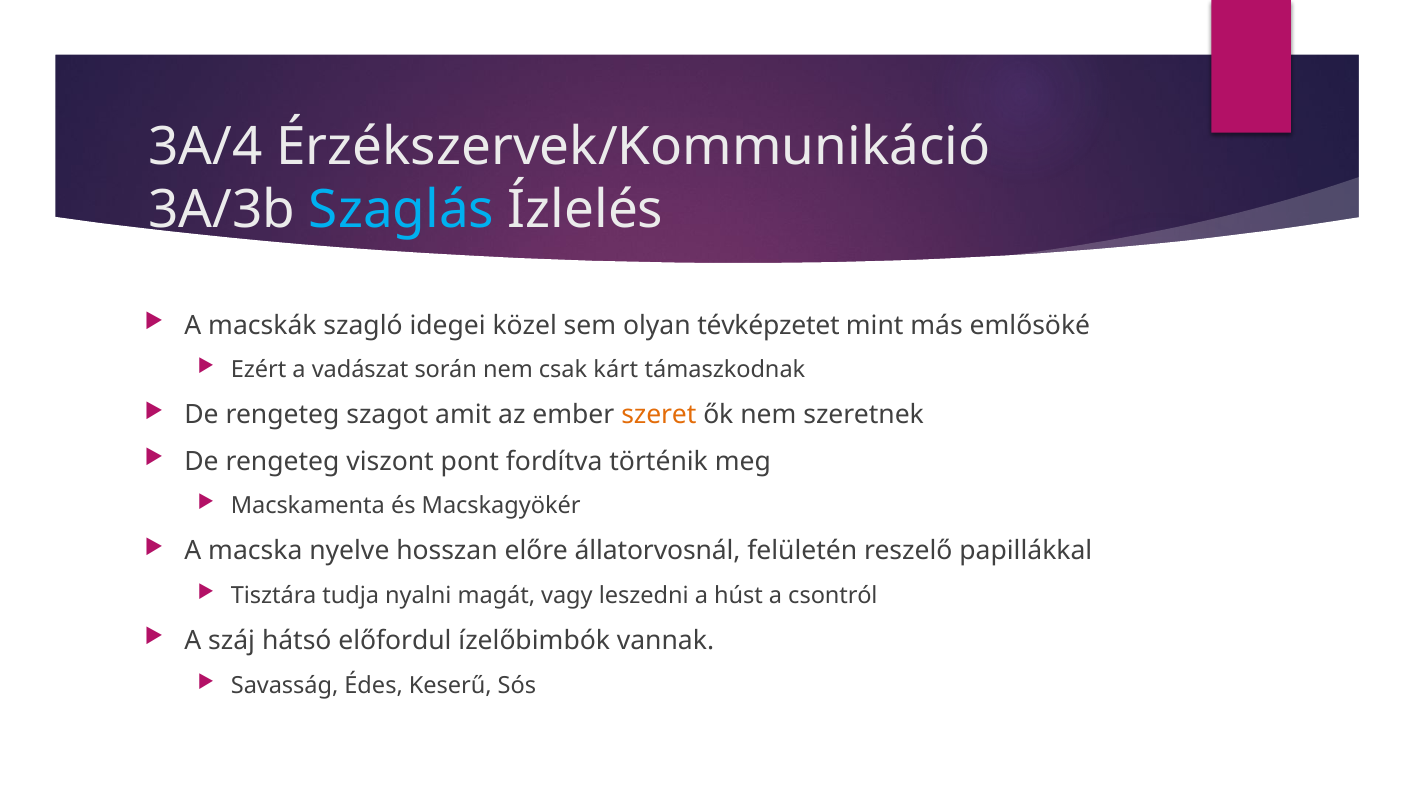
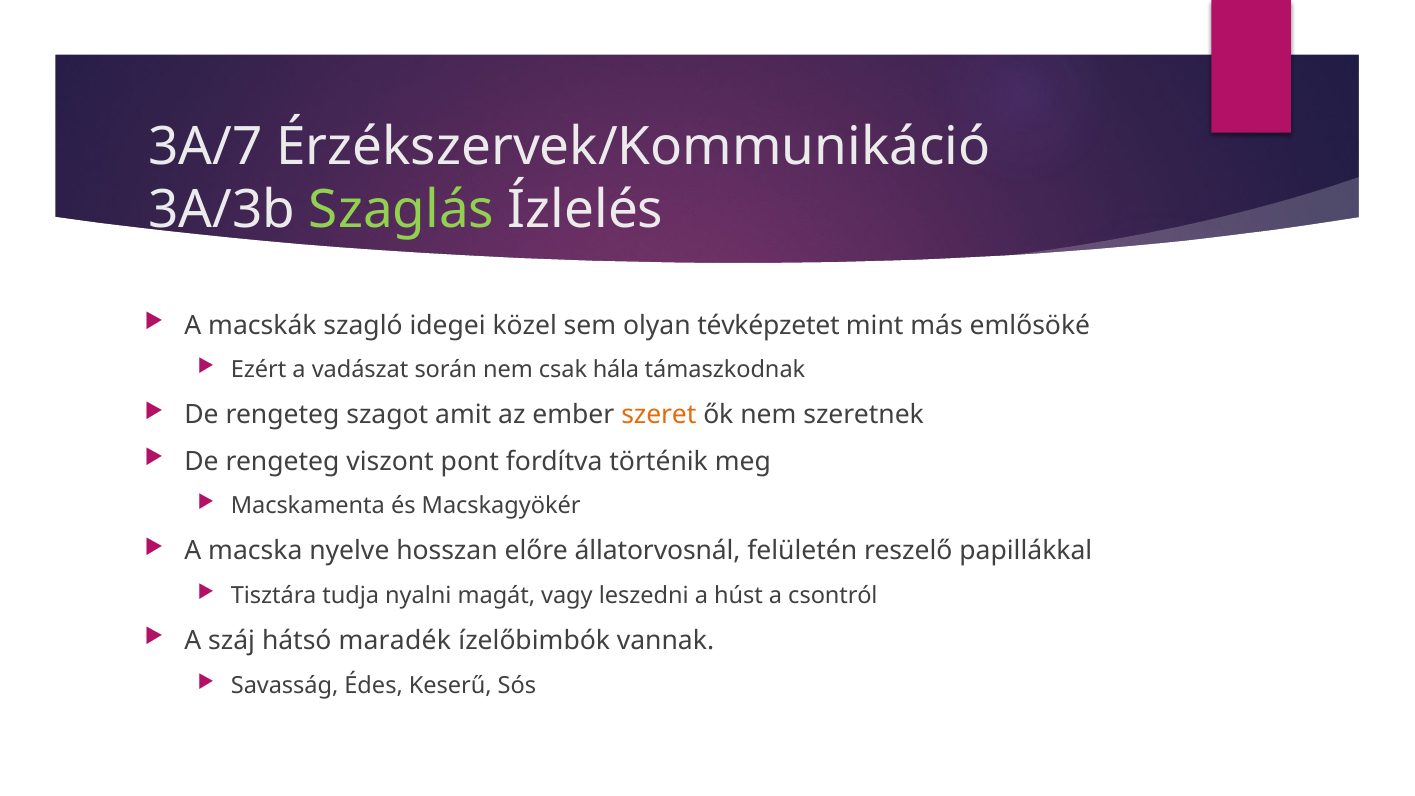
3A/4: 3A/4 -> 3A/7
Szaglás colour: light blue -> light green
kárt: kárt -> hála
előfordul: előfordul -> maradék
